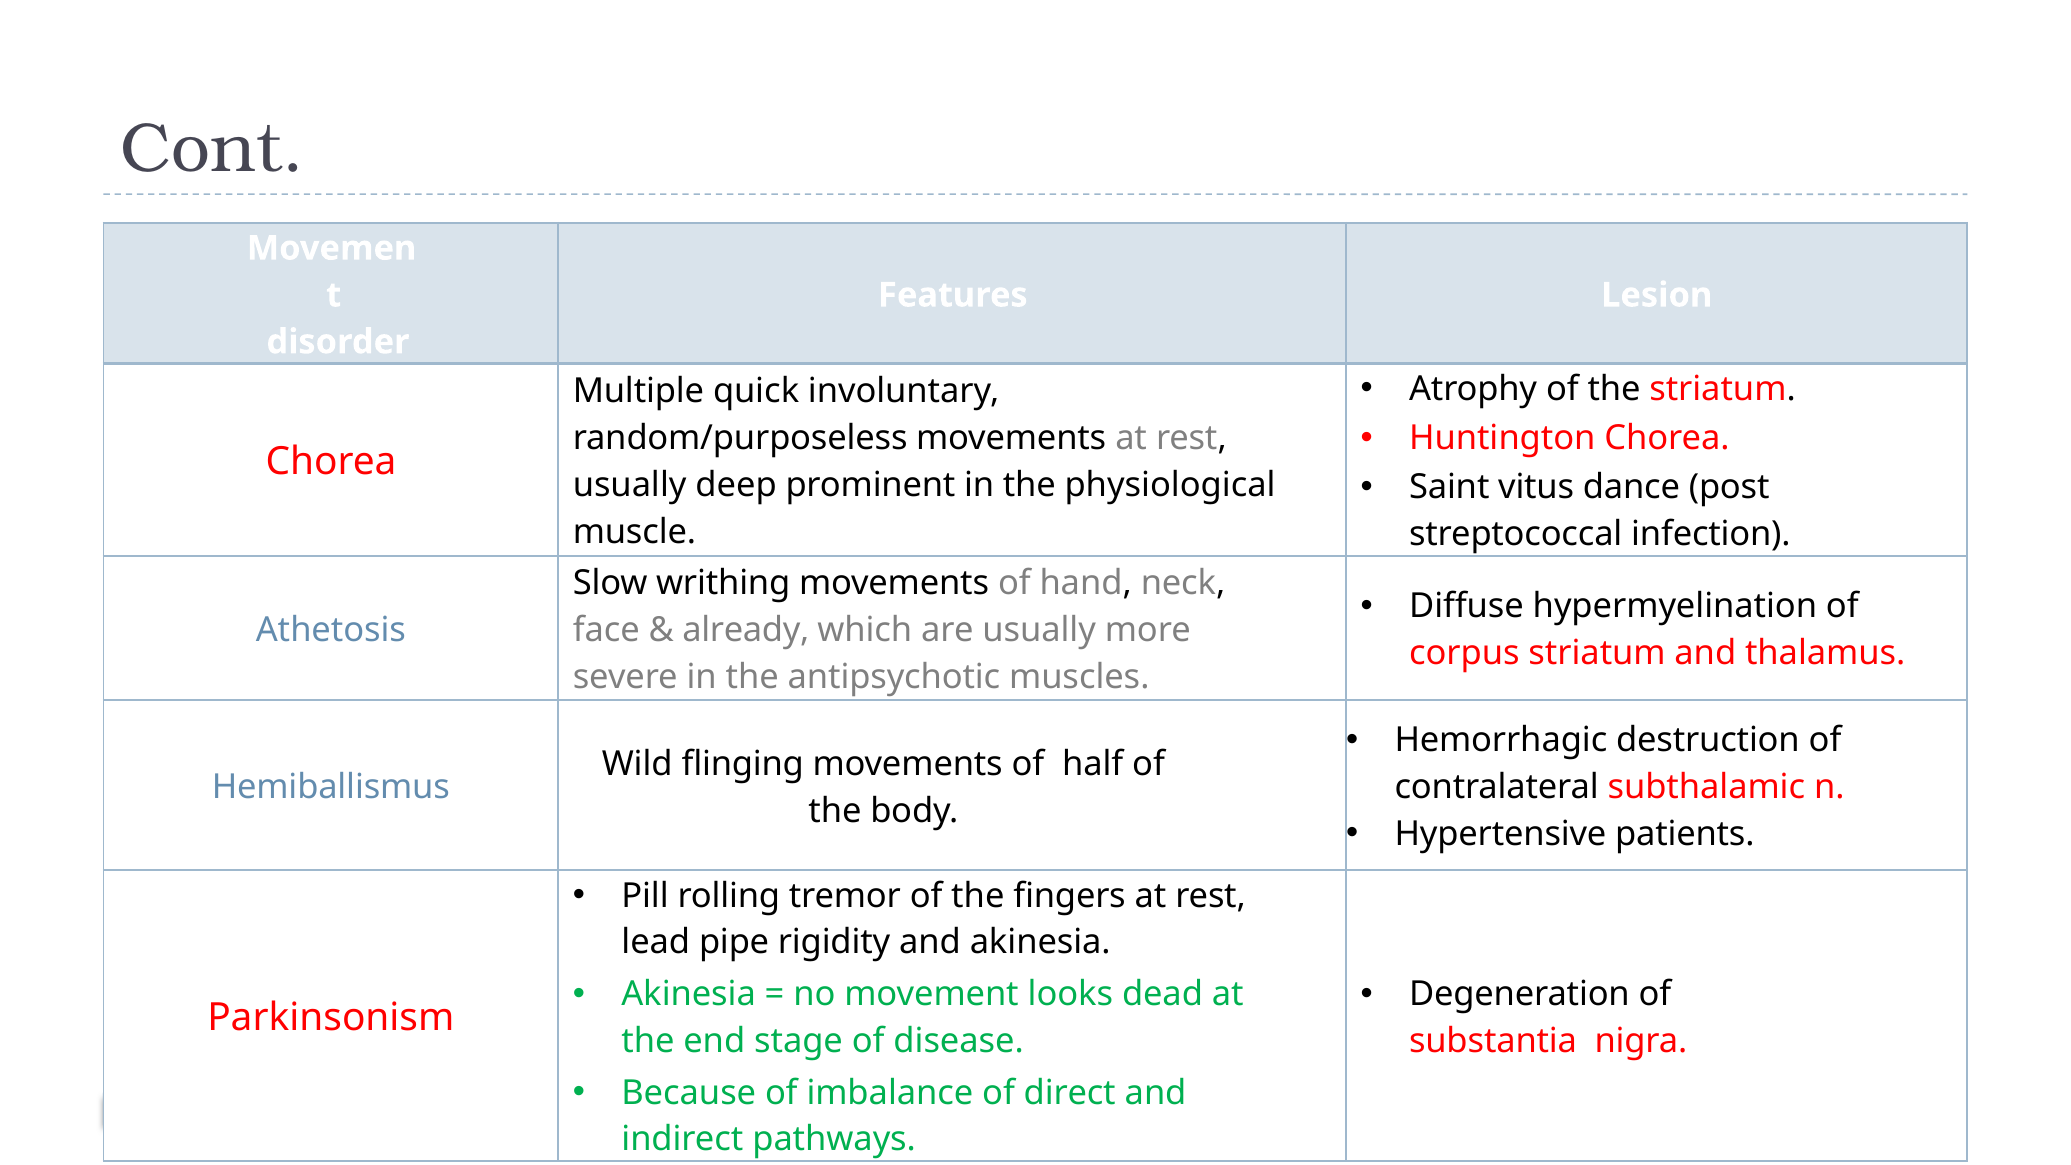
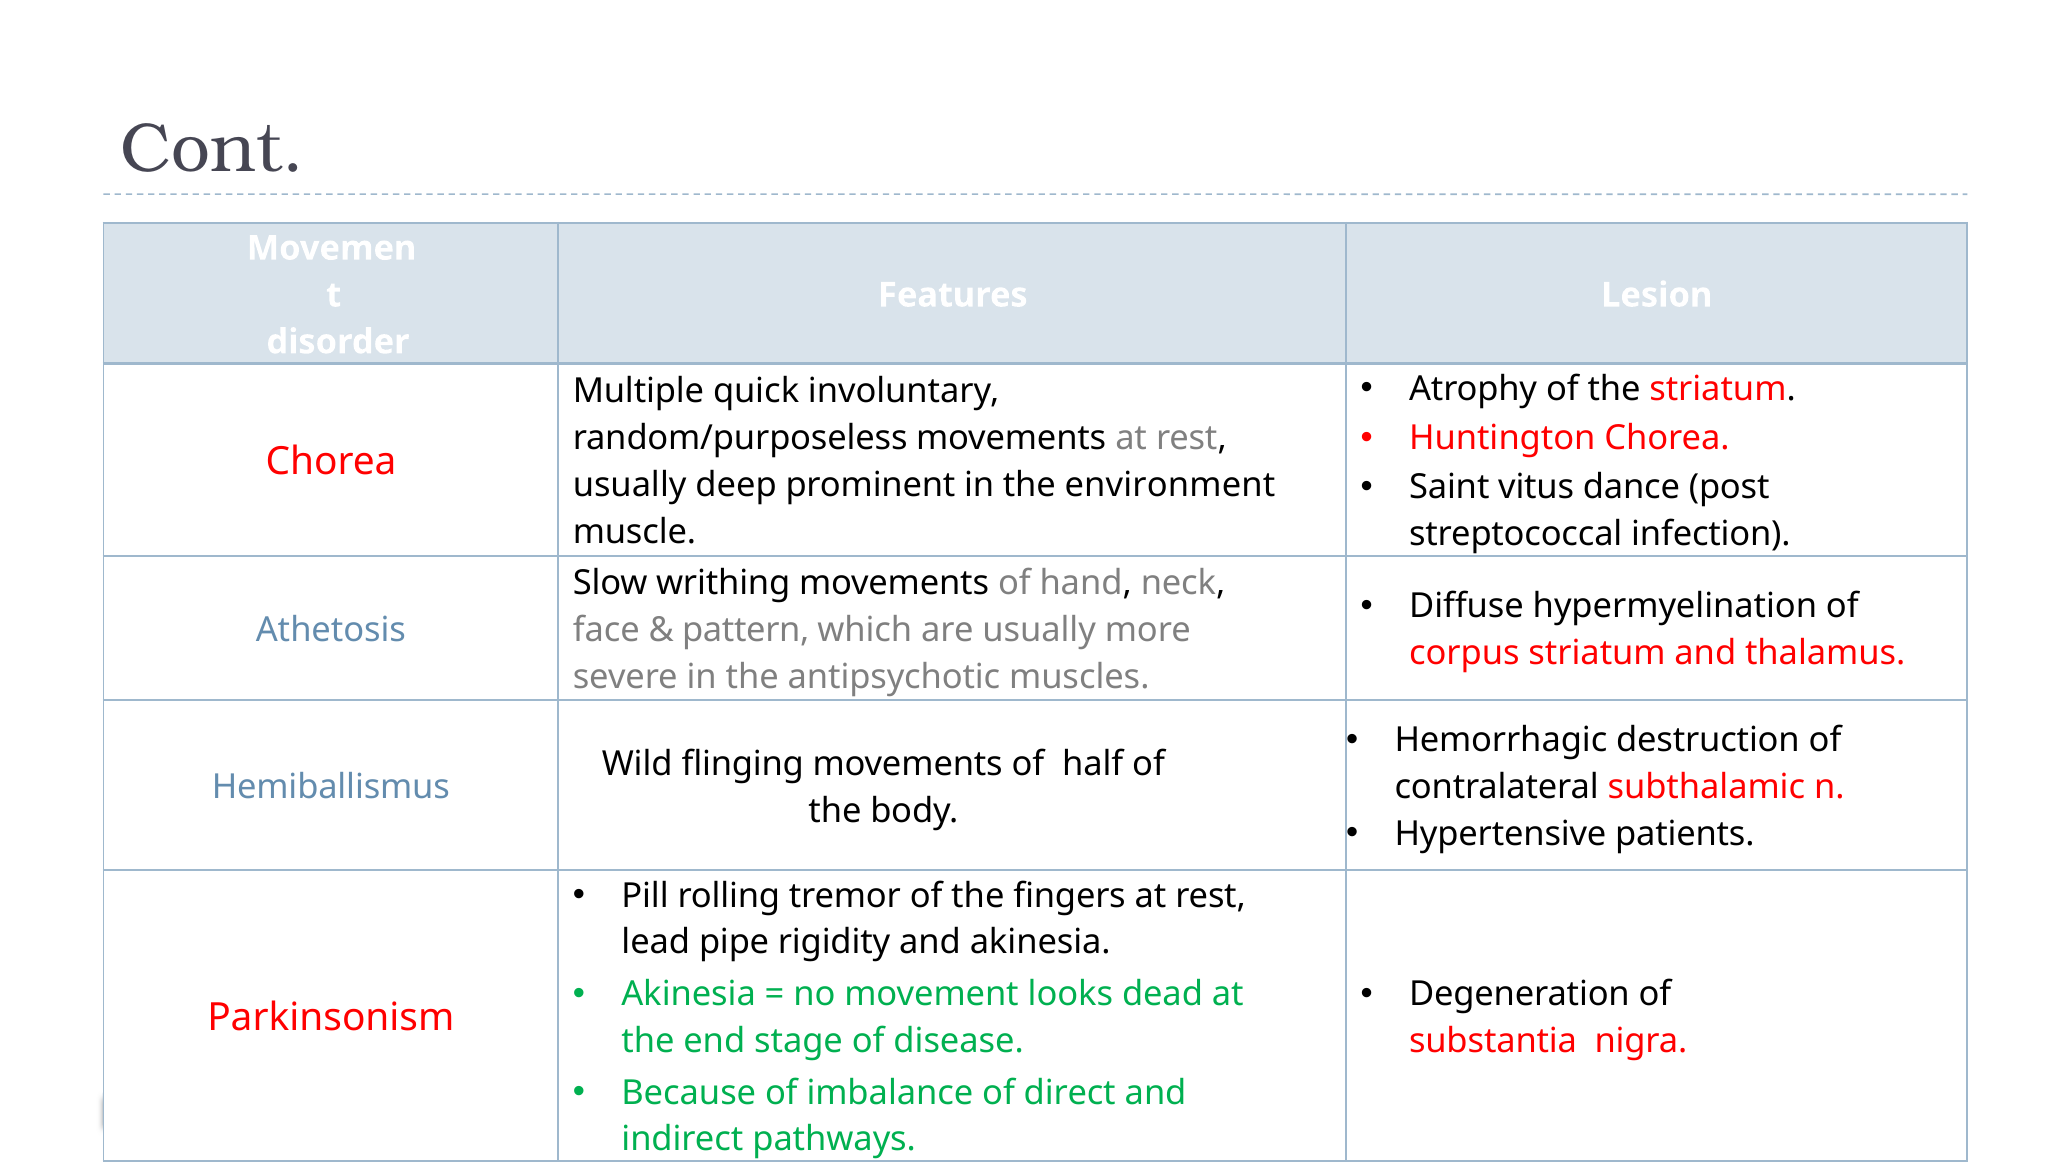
physiological: physiological -> environment
already: already -> pattern
